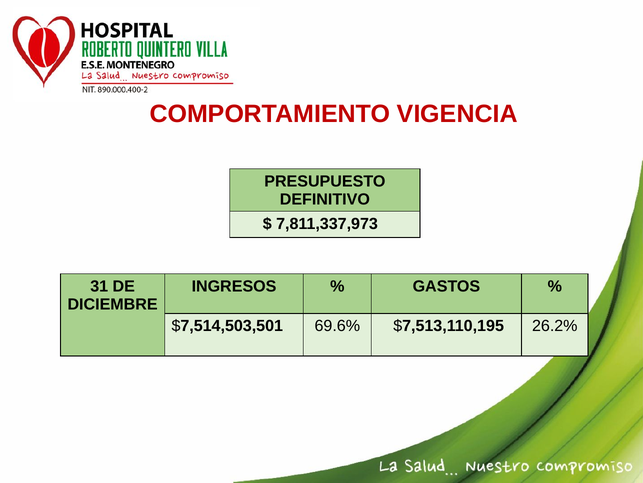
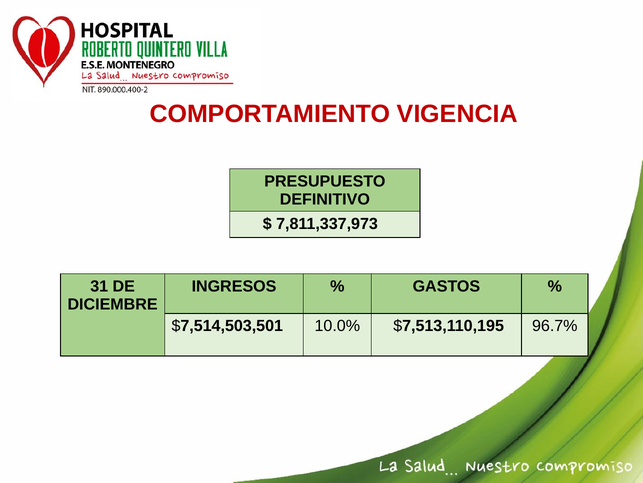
69.6%: 69.6% -> 10.0%
26.2%: 26.2% -> 96.7%
